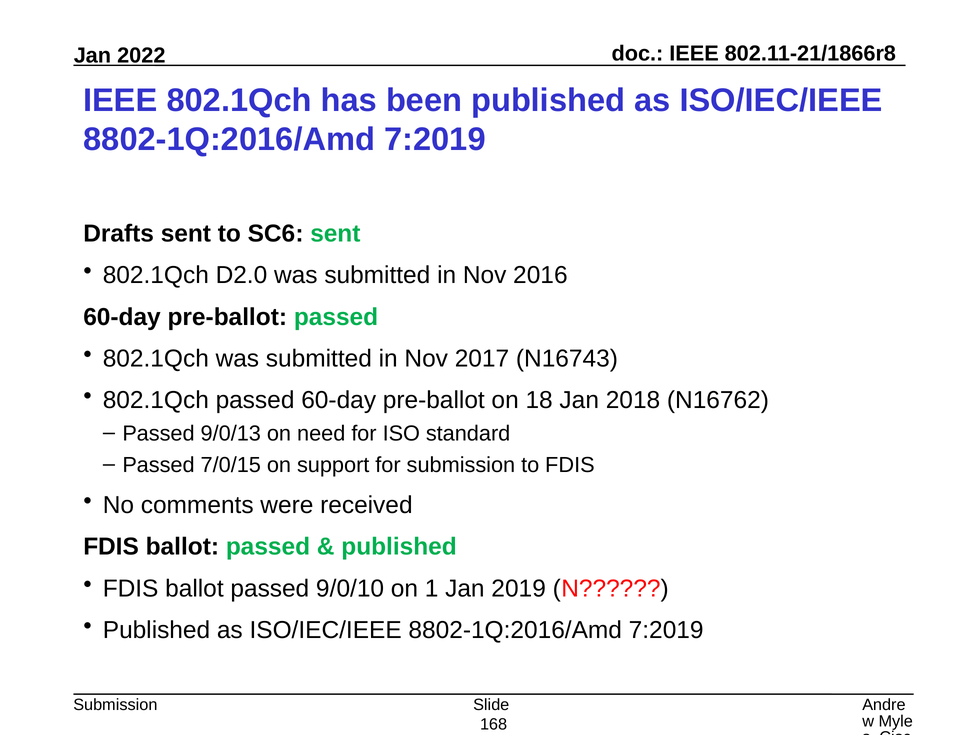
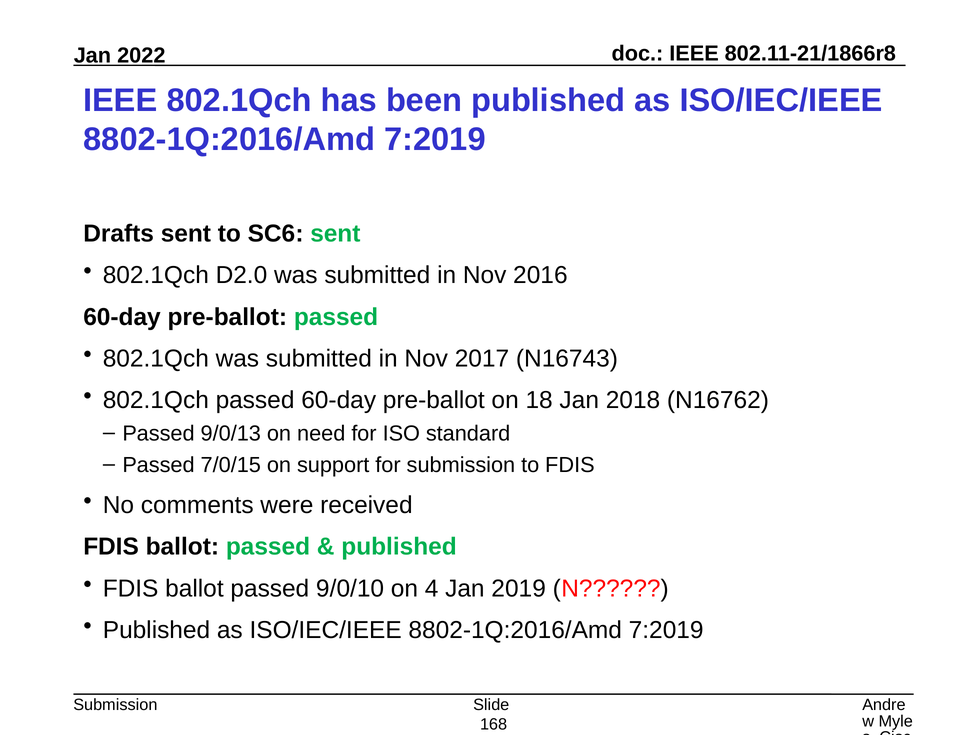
1: 1 -> 4
